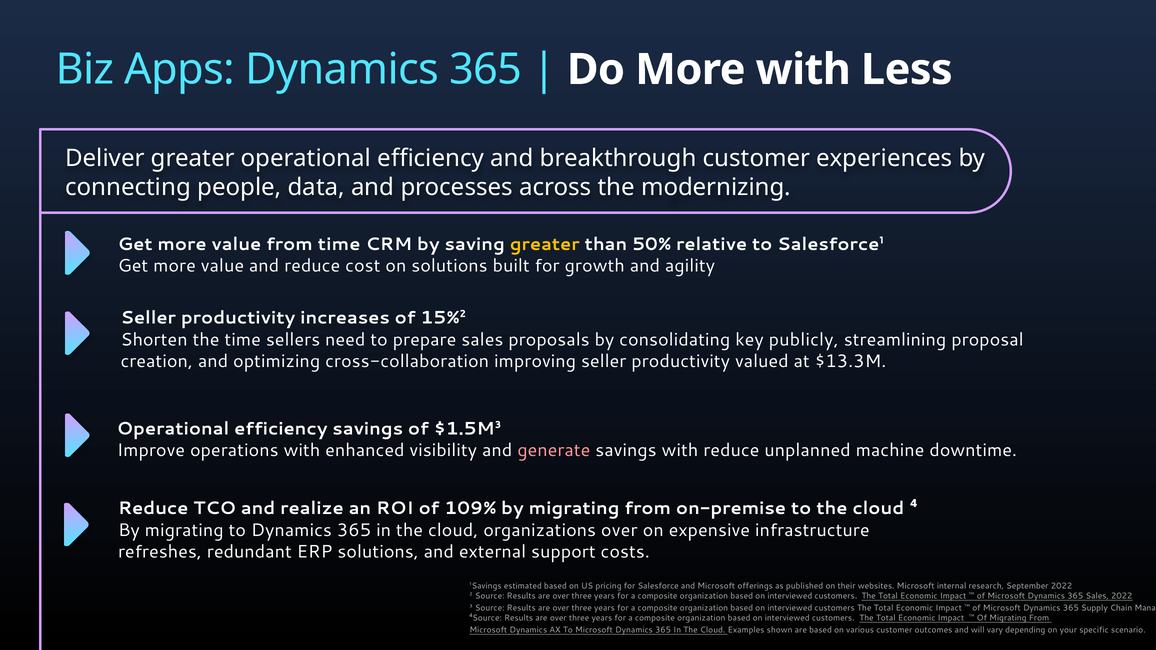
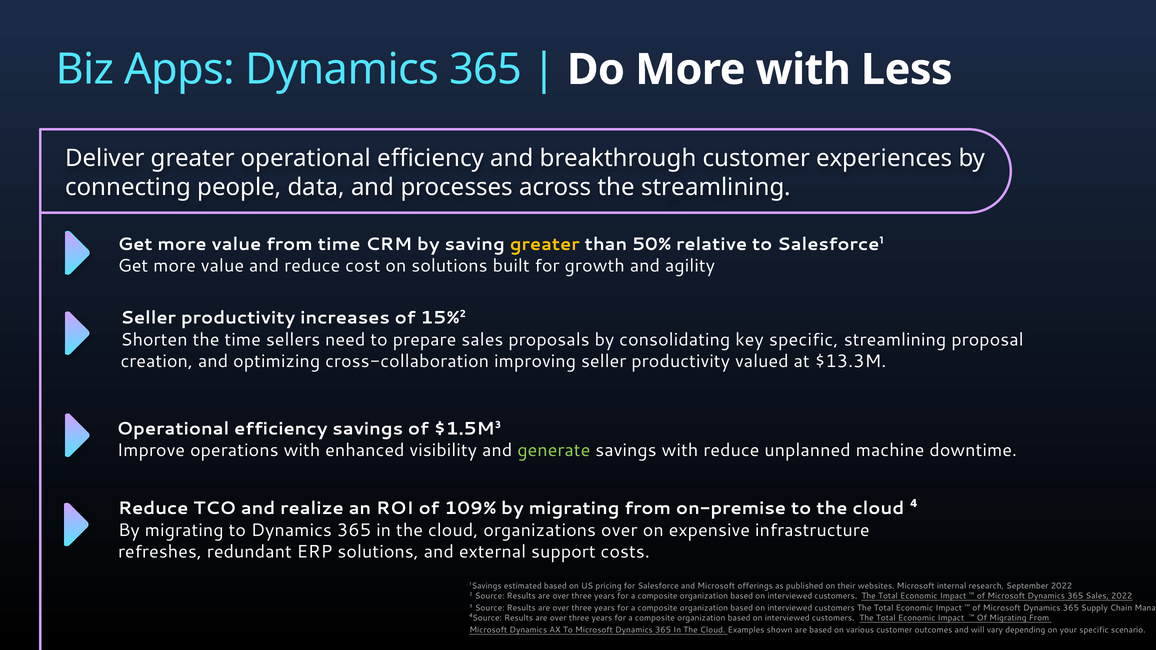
the modernizing: modernizing -> streamlining
key publicly: publicly -> specific
generate colour: pink -> light green
